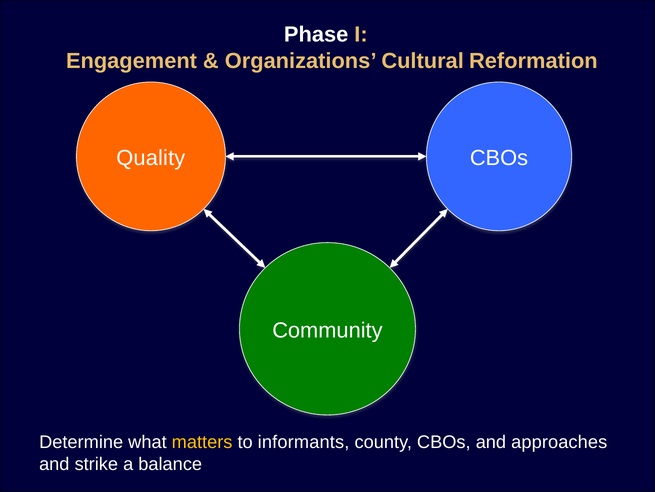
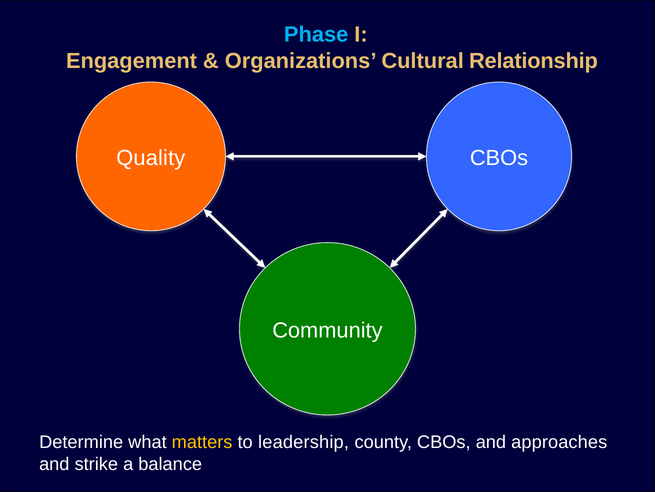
Phase colour: white -> light blue
Reformation: Reformation -> Relationship
informants: informants -> leadership
